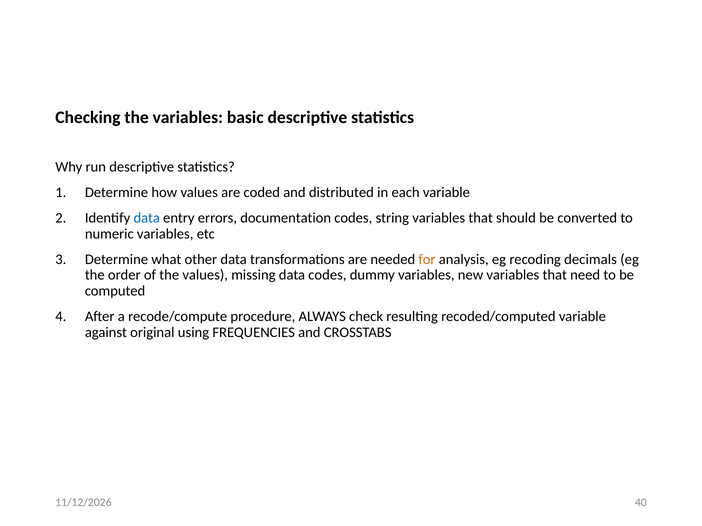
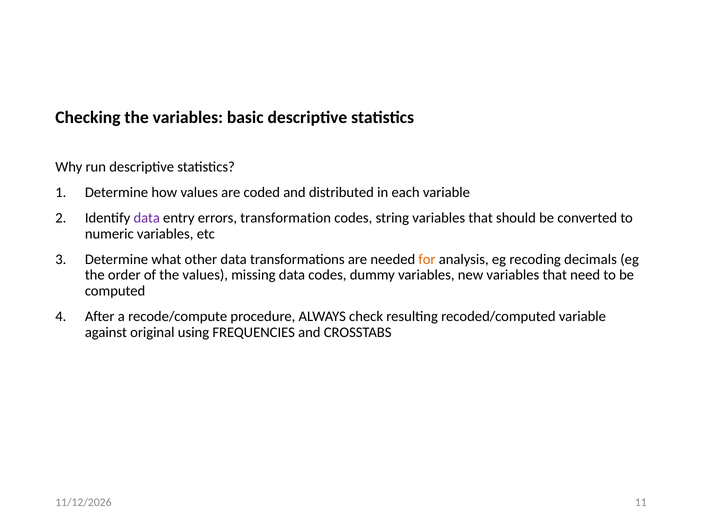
data at (147, 218) colour: blue -> purple
documentation: documentation -> transformation
40: 40 -> 11
